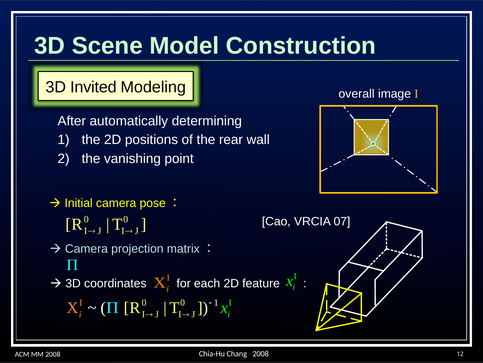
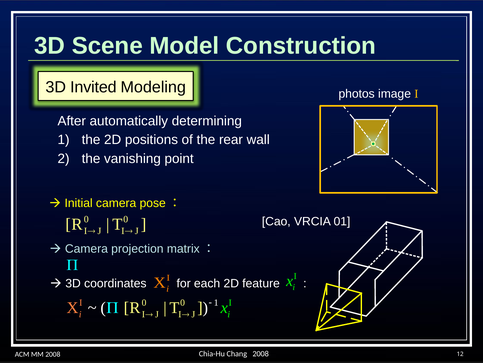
overall: overall -> photos
07: 07 -> 01
